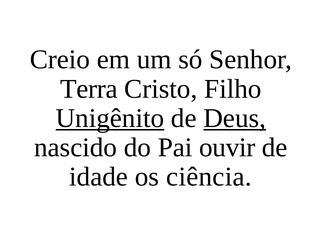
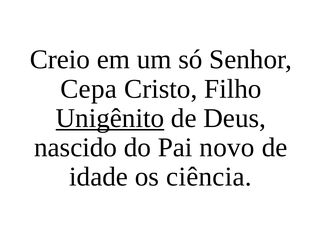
Terra: Terra -> Cepa
Deus underline: present -> none
ouvir: ouvir -> novo
